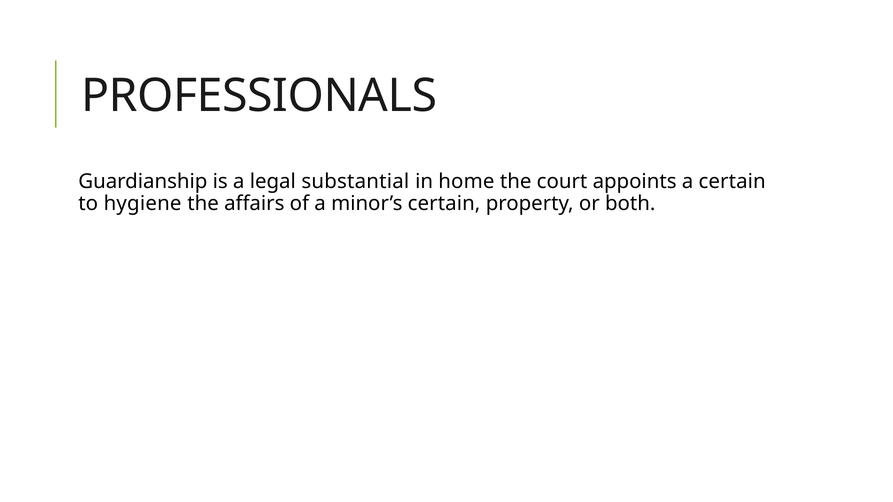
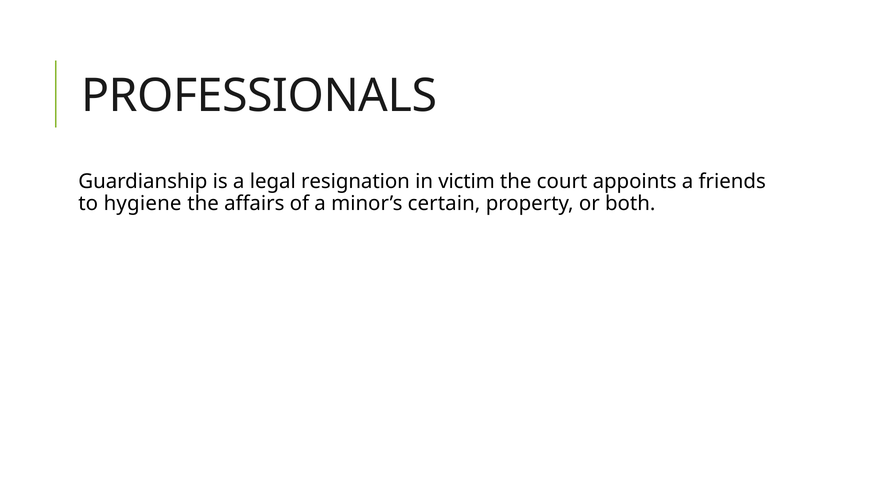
substantial: substantial -> resignation
home: home -> victim
a certain: certain -> friends
